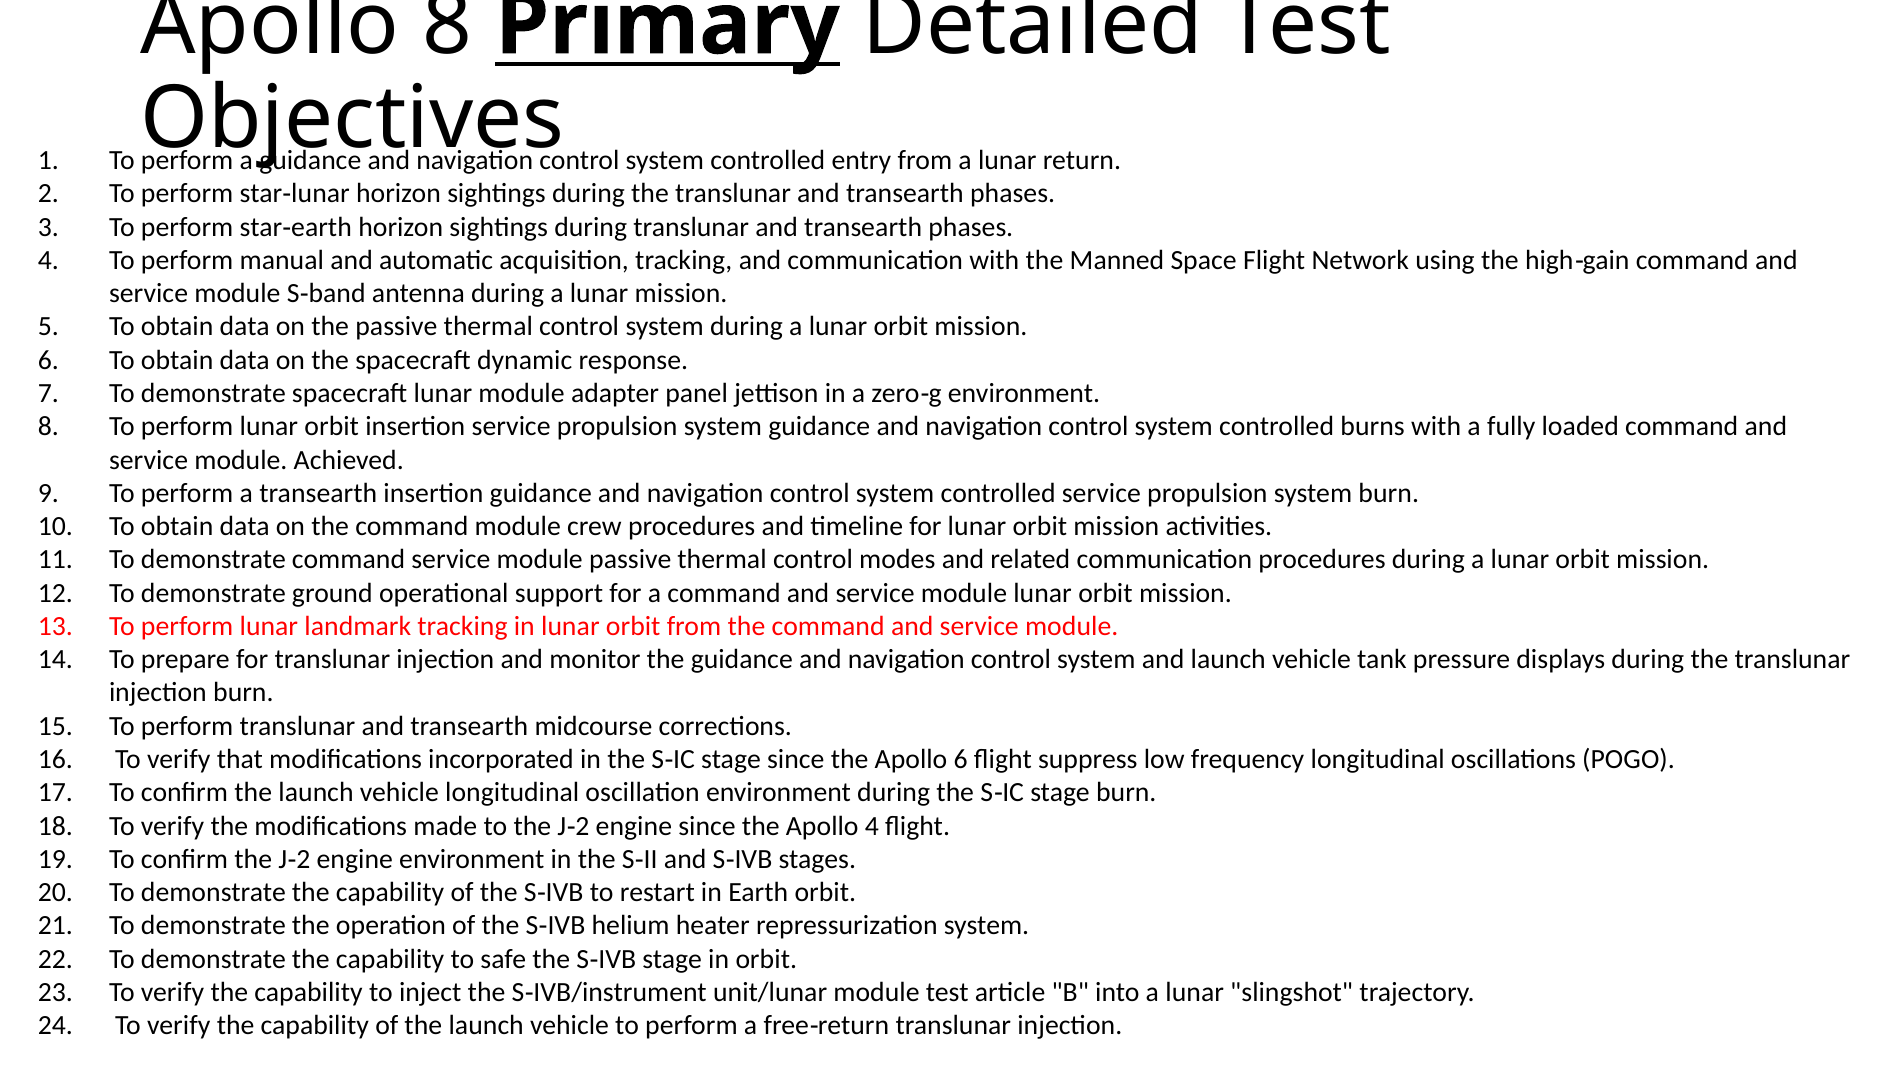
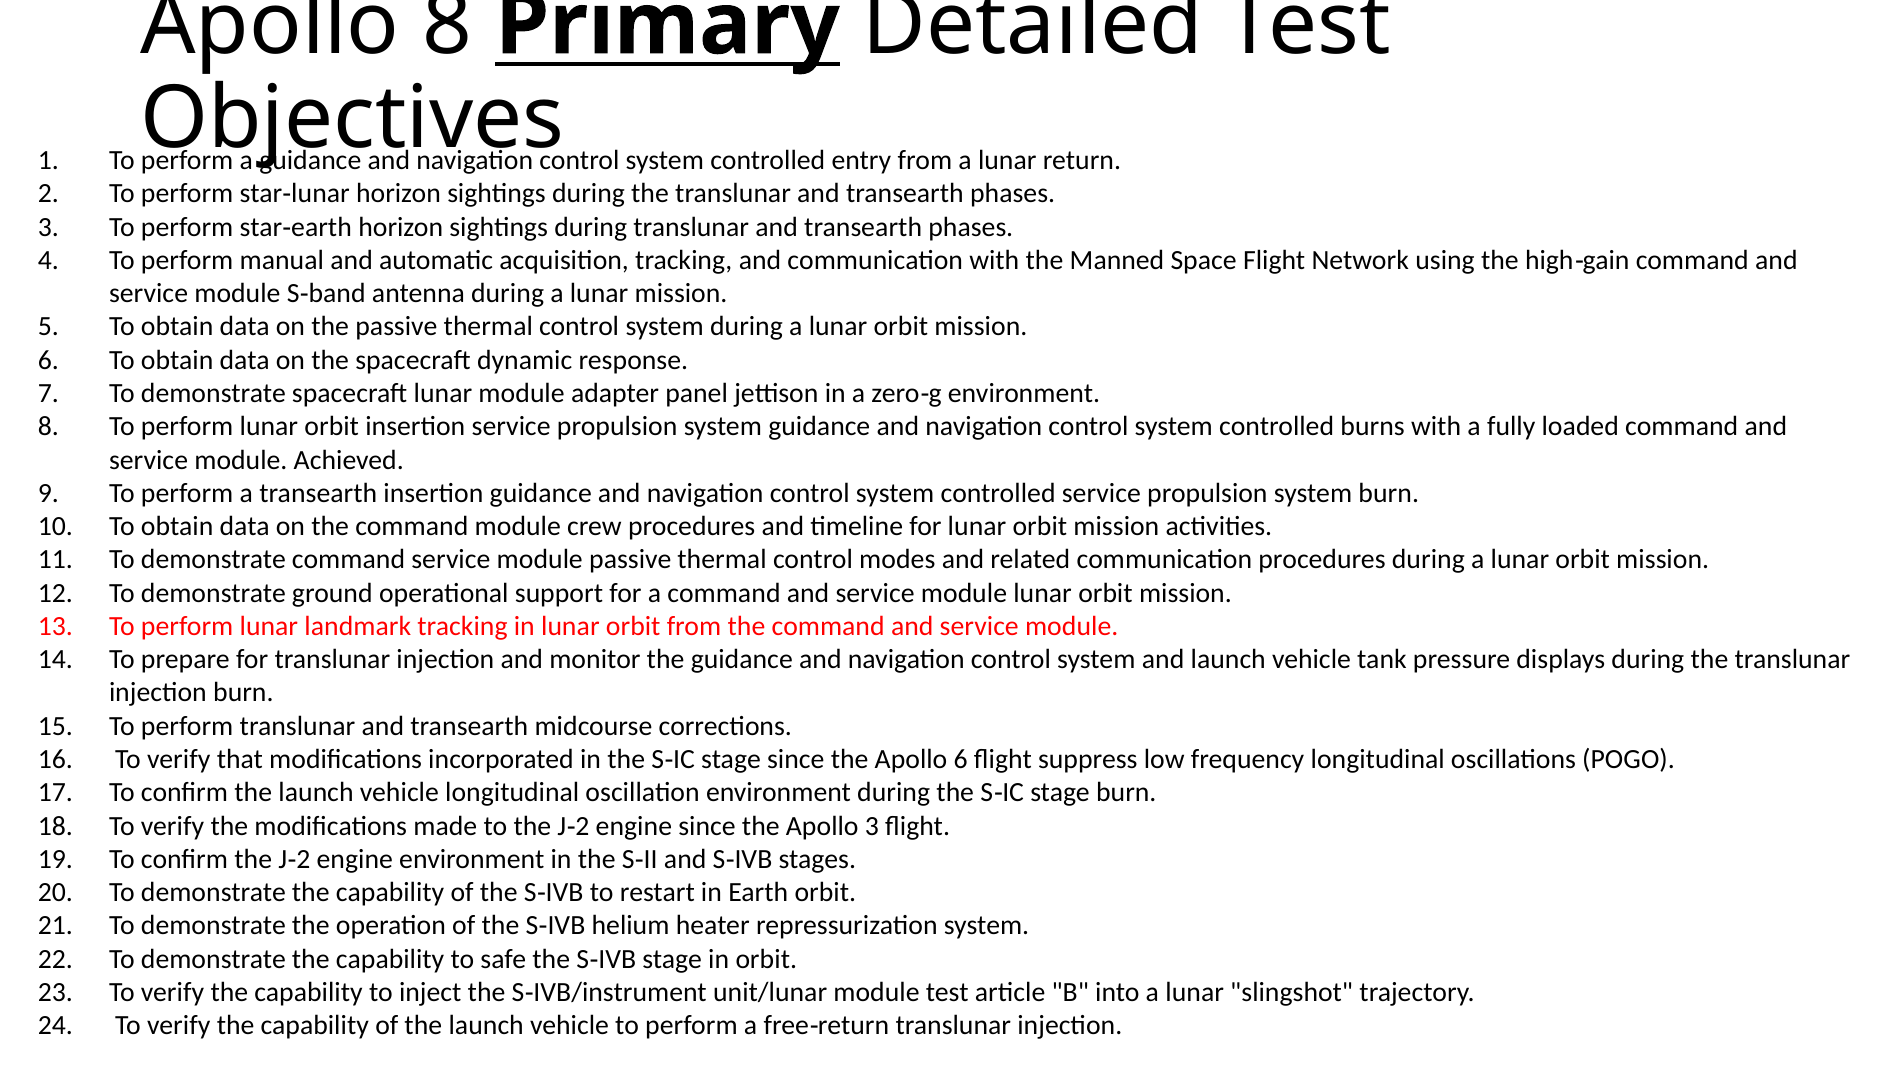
Apollo 4: 4 -> 3
